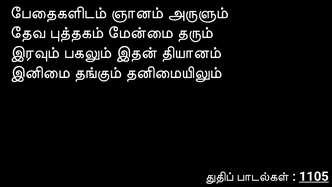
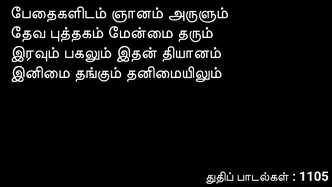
1105 underline: present -> none
